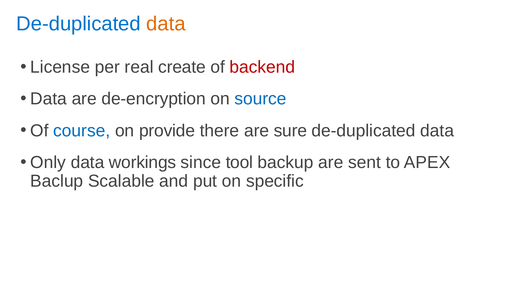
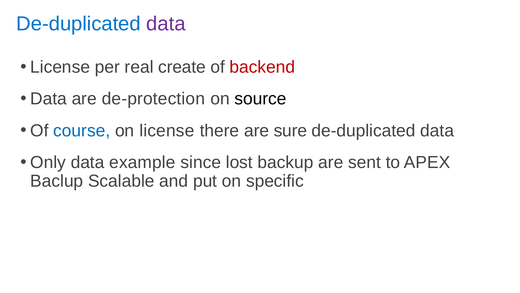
data at (166, 24) colour: orange -> purple
de-encryption: de-encryption -> de-protection
source colour: blue -> black
on provide: provide -> license
workings: workings -> example
tool: tool -> lost
